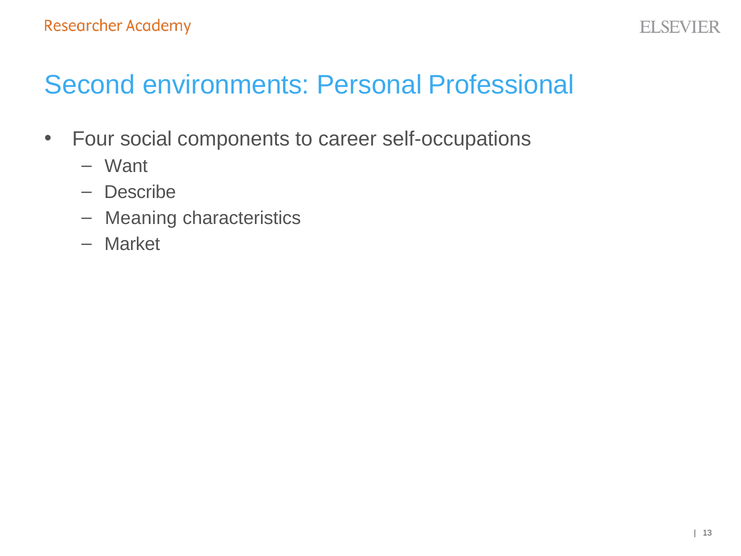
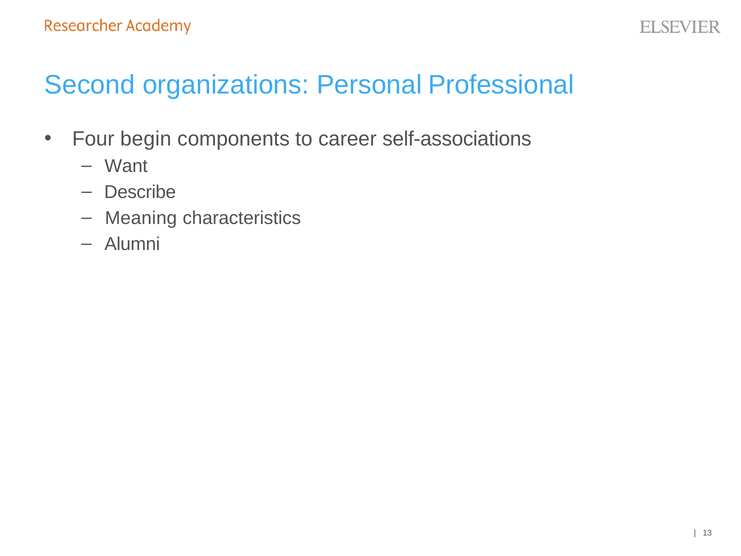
environments: environments -> organizations
social: social -> begin
self-occupations: self-occupations -> self-associations
Market: Market -> Alumni
